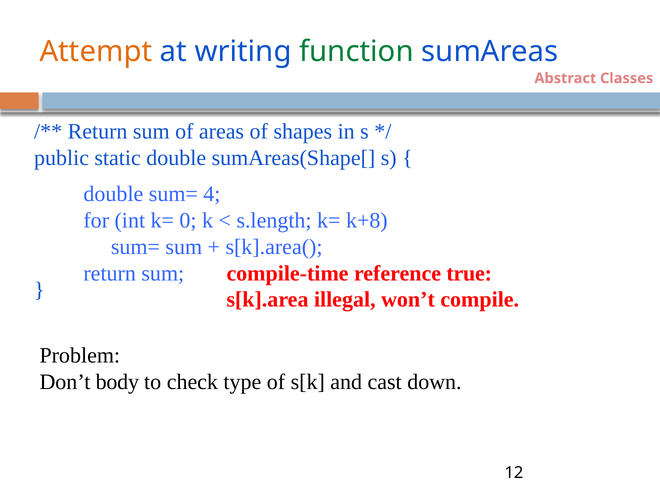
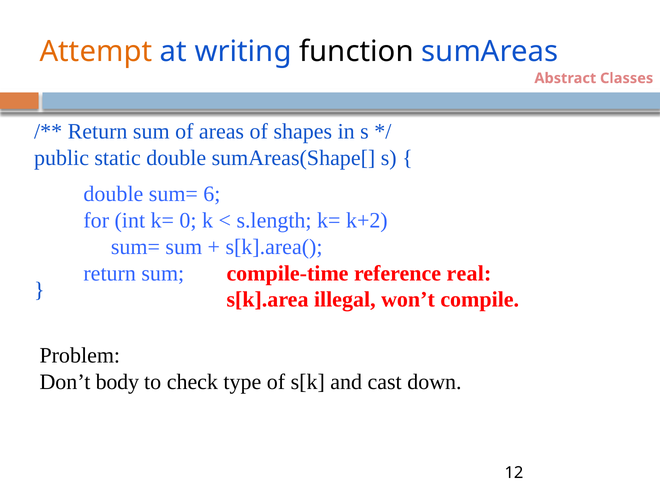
function colour: green -> black
4: 4 -> 6
k+8: k+8 -> k+2
true: true -> real
